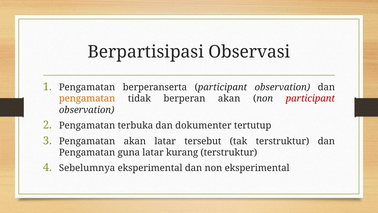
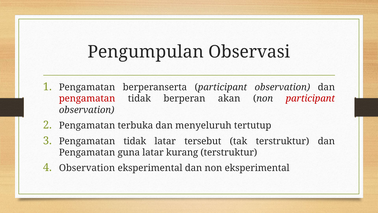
Berpartisipasi: Berpartisipasi -> Pengumpulan
pengamatan at (87, 98) colour: orange -> red
dokumenter: dokumenter -> menyeluruh
akan at (135, 141): akan -> tidak
Sebelumnya at (87, 168): Sebelumnya -> Observation
